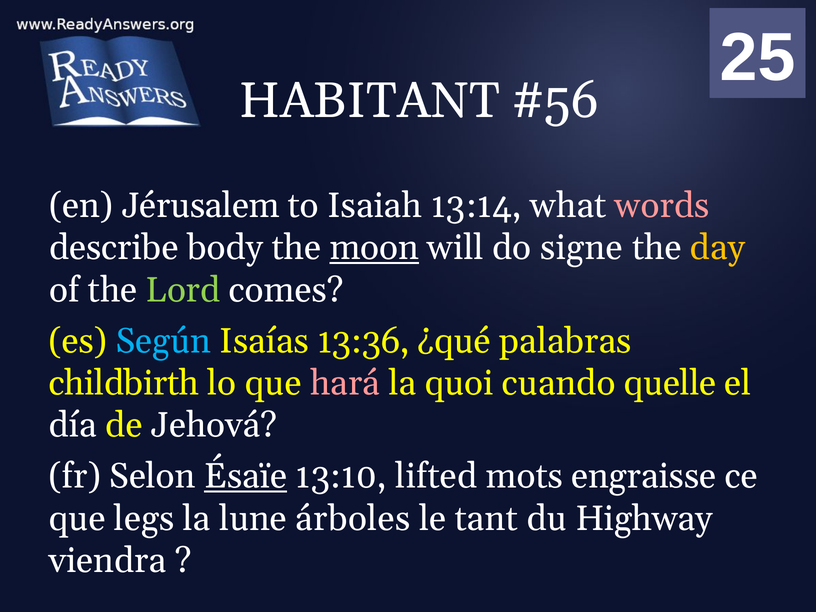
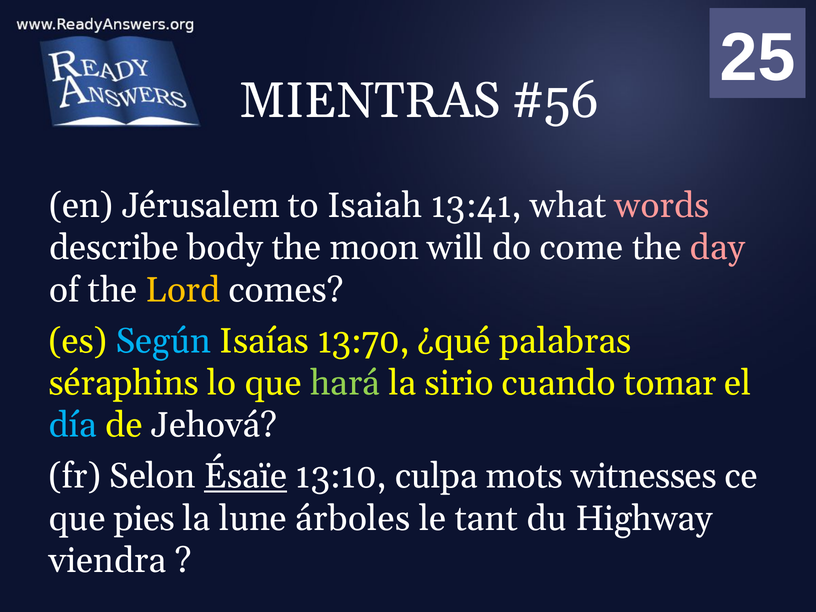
HABITANT: HABITANT -> MIENTRAS
13:14: 13:14 -> 13:41
moon underline: present -> none
signe: signe -> come
day colour: yellow -> pink
Lord colour: light green -> yellow
13:36: 13:36 -> 13:70
childbirth: childbirth -> séraphins
hará colour: pink -> light green
quoi: quoi -> sirio
quelle: quelle -> tomar
día colour: white -> light blue
lifted: lifted -> culpa
engraisse: engraisse -> witnesses
legs: legs -> pies
